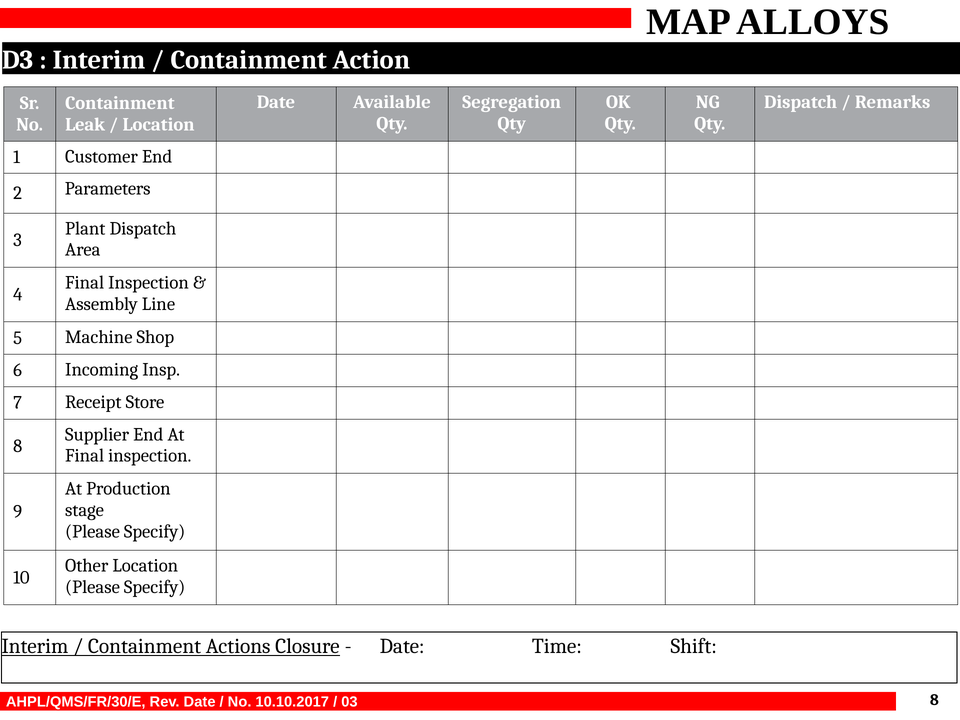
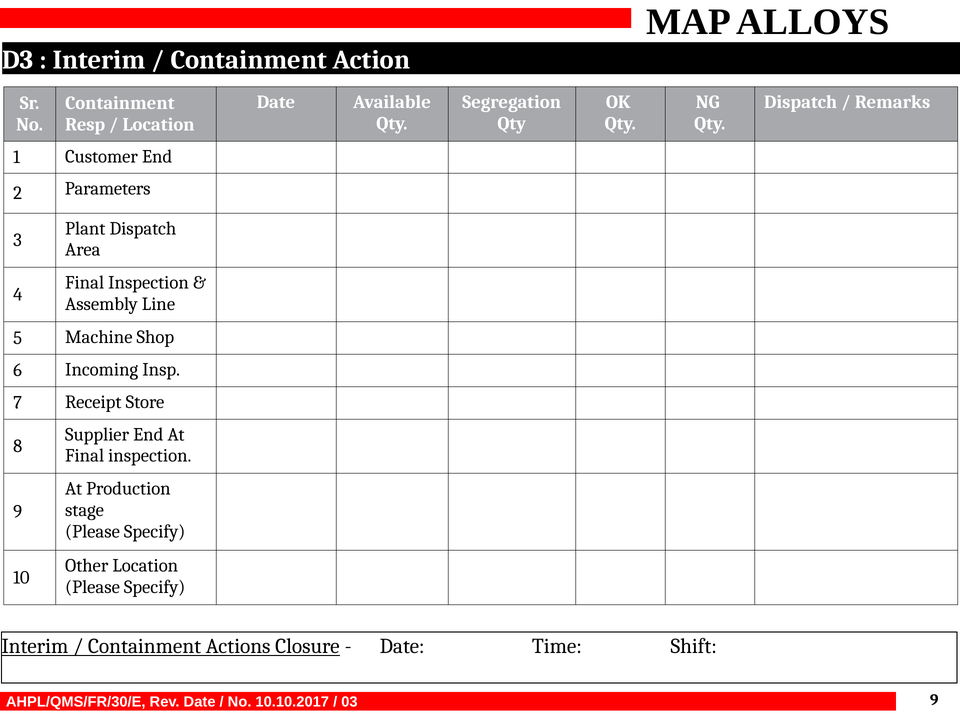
Leak: Leak -> Resp
8 at (934, 700): 8 -> 9
